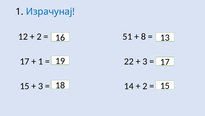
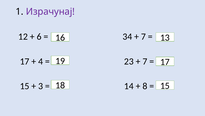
Израчунај colour: blue -> purple
2 at (39, 36): 2 -> 6
51: 51 -> 34
8 at (143, 36): 8 -> 7
1 at (41, 61): 1 -> 4
22: 22 -> 23
3 at (145, 61): 3 -> 7
2 at (145, 86): 2 -> 8
